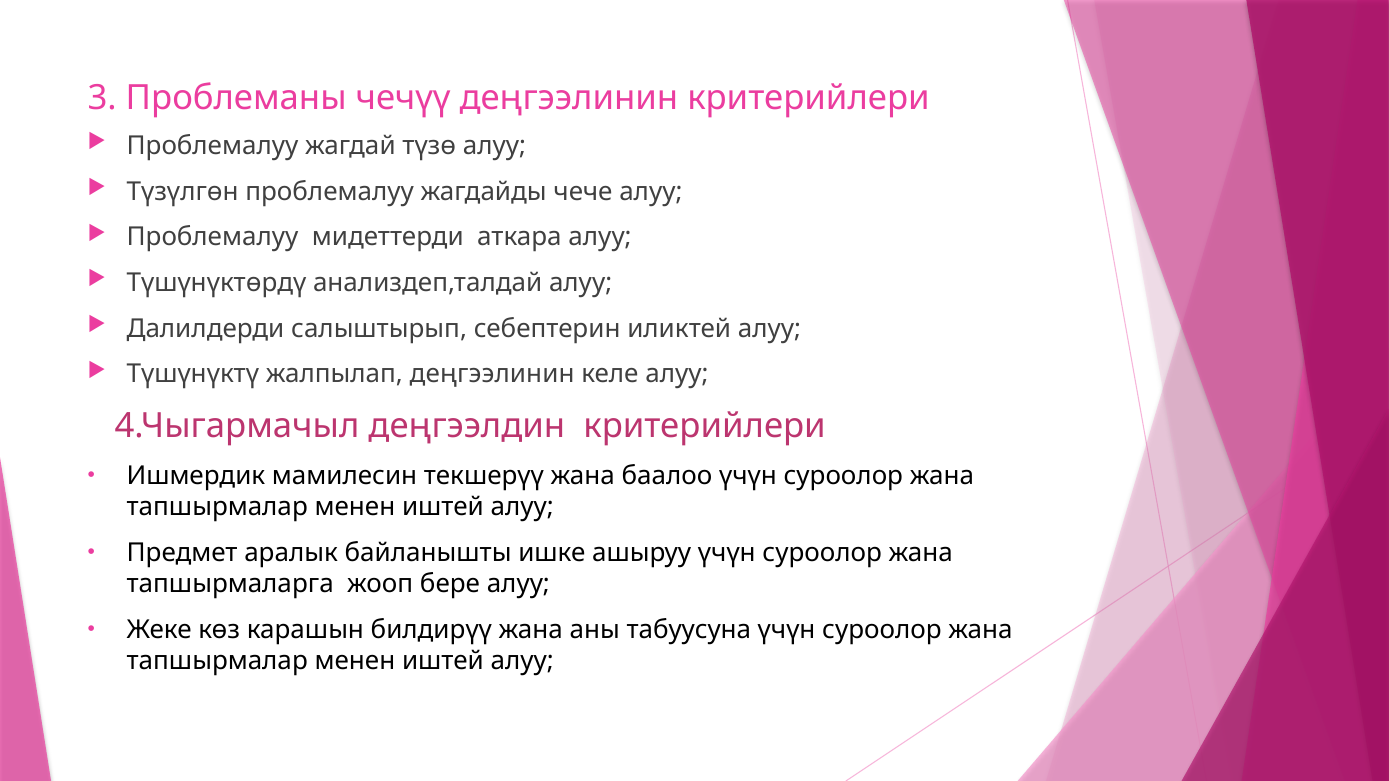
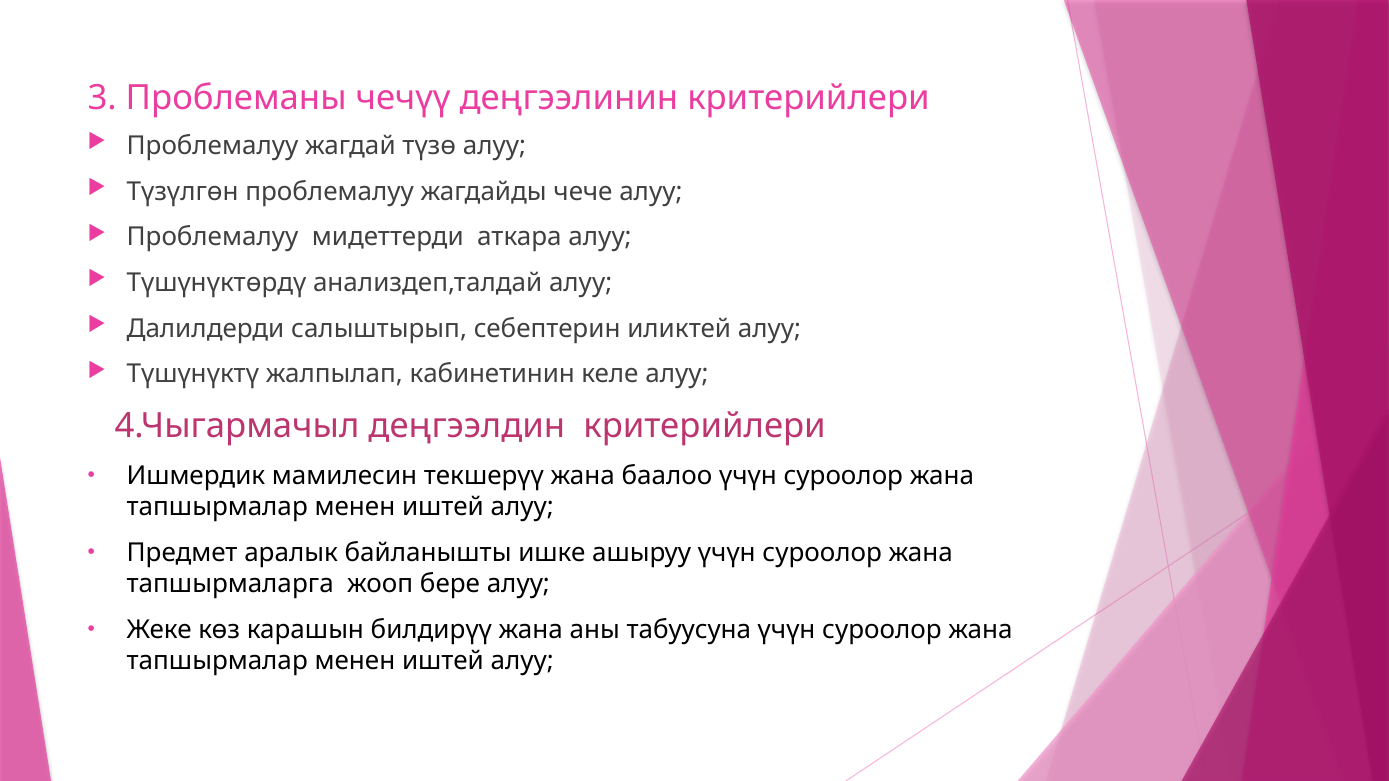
жалпылап деңгээлинин: деңгээлинин -> кабинетинин
